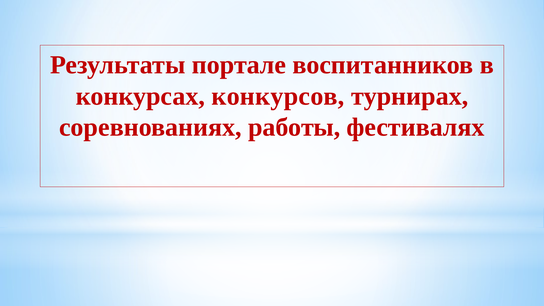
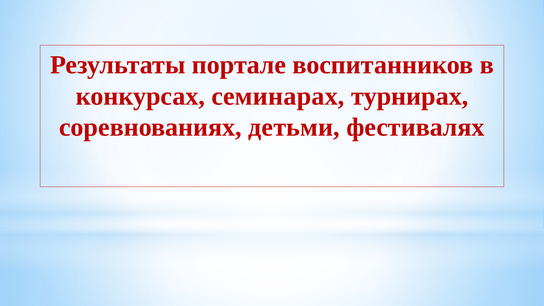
конкурсов: конкурсов -> семинарах
работы: работы -> детьми
